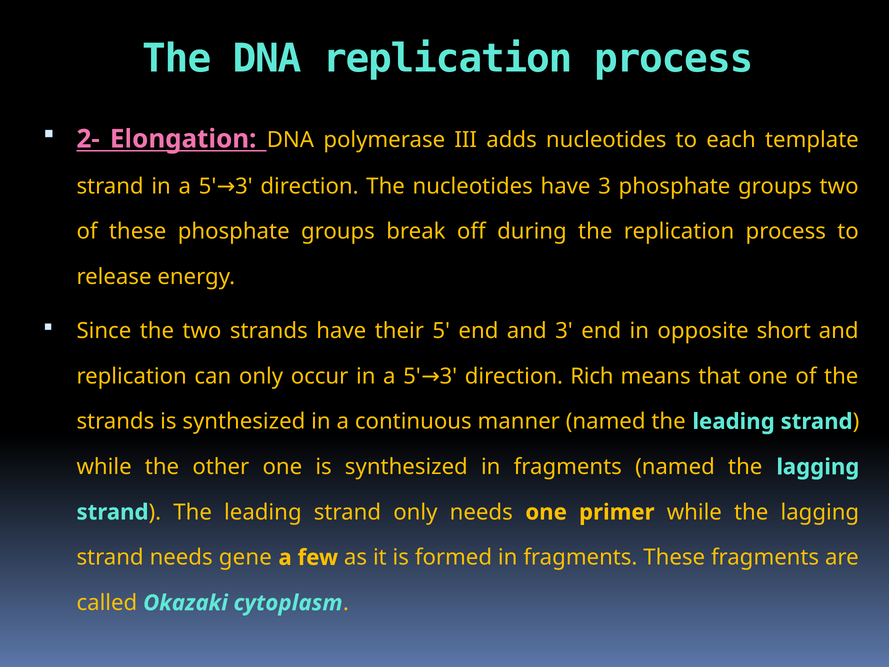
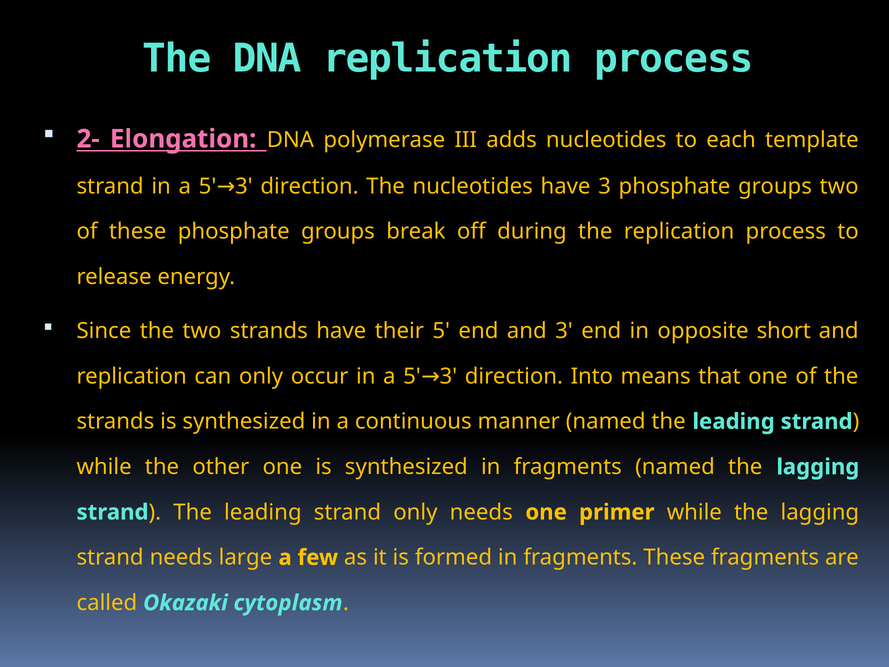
Rich: Rich -> Into
gene: gene -> large
